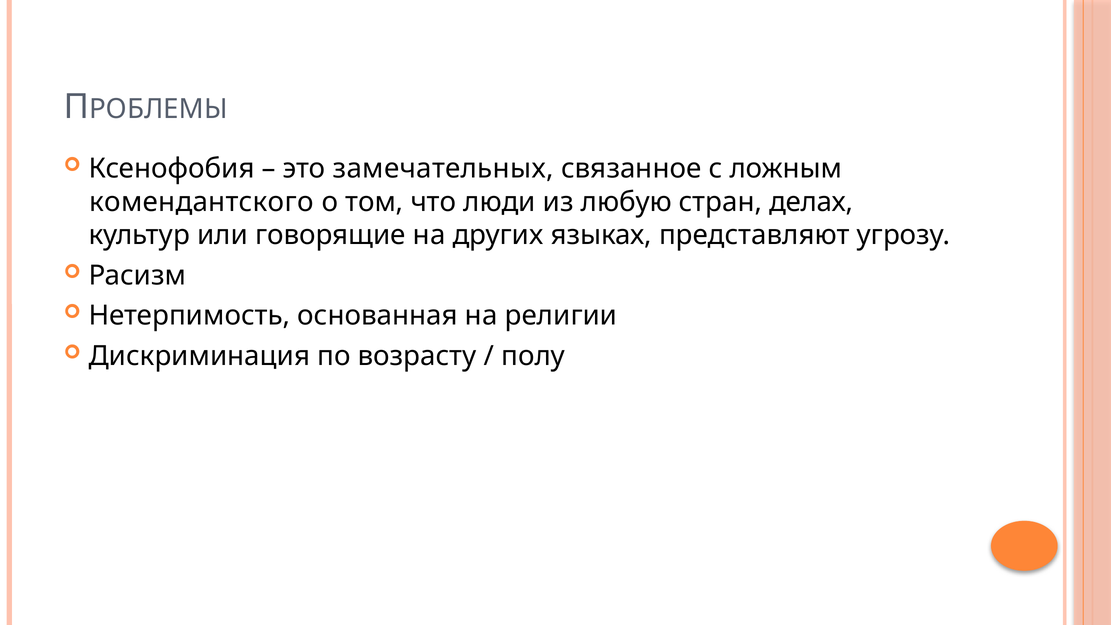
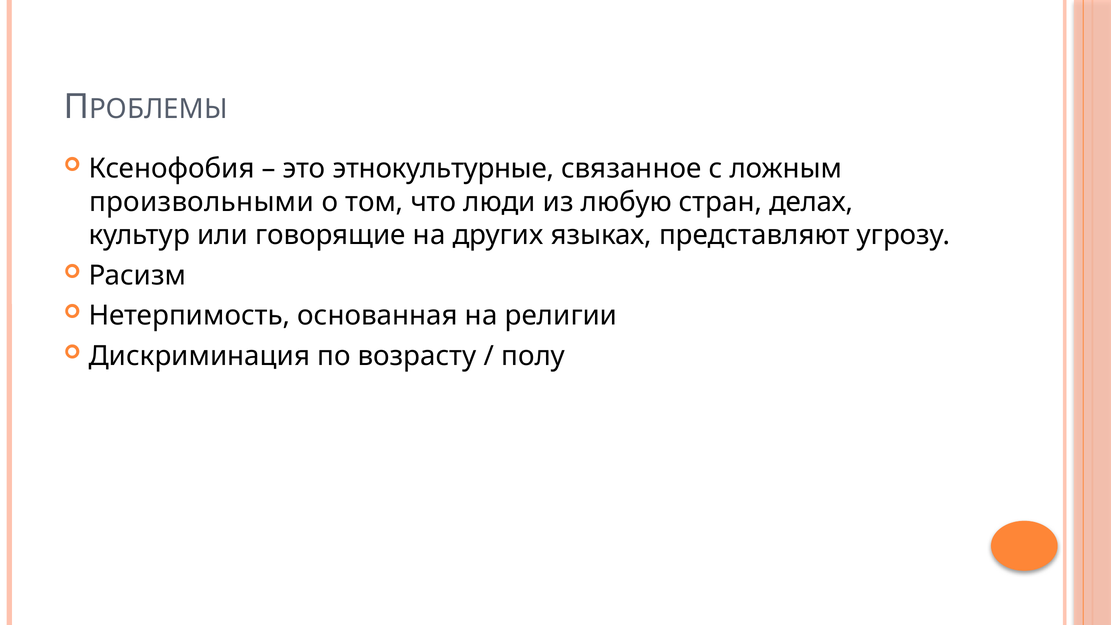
замечательных: замечательных -> этнокультурные
комендантского: комендантского -> произвольными
